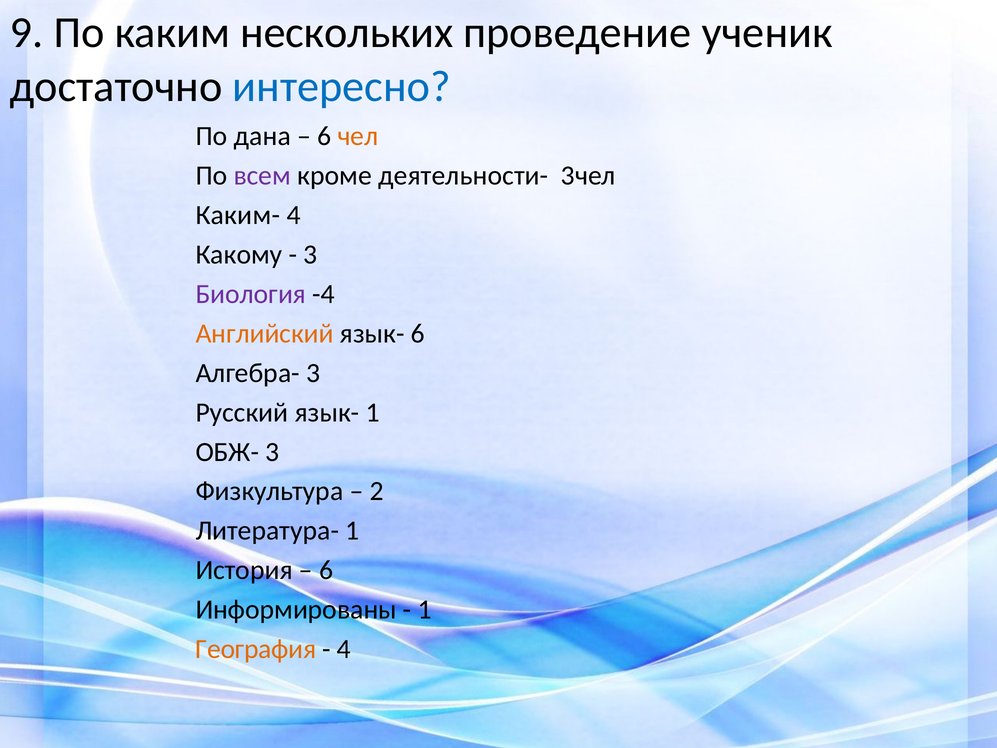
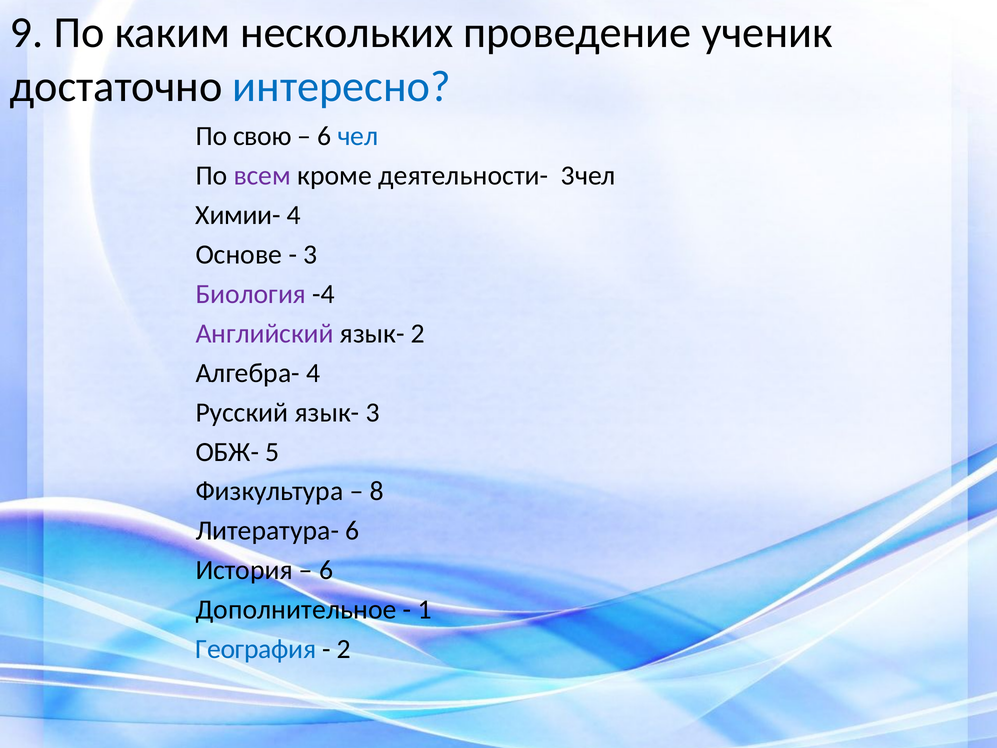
дана: дана -> свою
чел colour: orange -> blue
Каким-: Каким- -> Химии-
Какому: Какому -> Основе
Английский colour: orange -> purple
язык- 6: 6 -> 2
Алгебра- 3: 3 -> 4
язык- 1: 1 -> 3
ОБЖ- 3: 3 -> 5
2: 2 -> 8
Литература- 1: 1 -> 6
Информированы: Информированы -> Дополнительное
География colour: orange -> blue
4 at (344, 649): 4 -> 2
